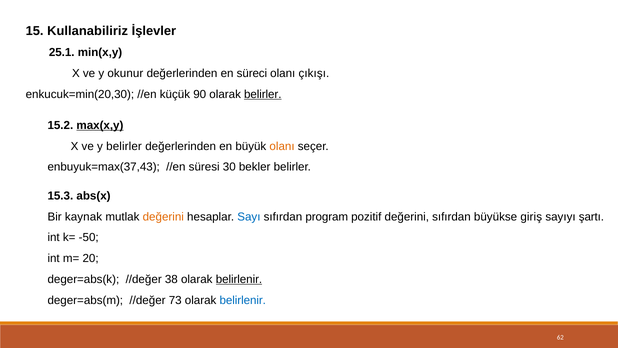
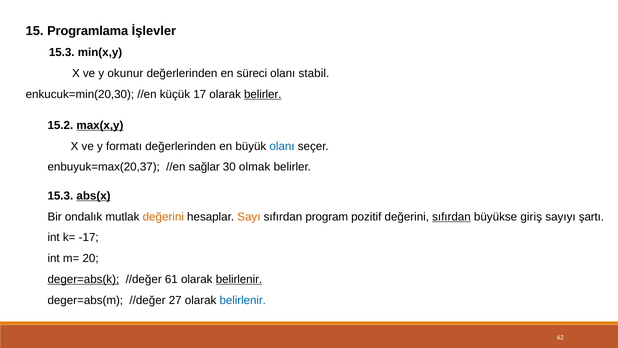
Kullanabiliriz: Kullanabiliriz -> Programlama
25.1 at (62, 53): 25.1 -> 15.3
çıkışı: çıkışı -> stabil
90: 90 -> 17
y belirler: belirler -> formatı
olanı at (282, 146) colour: orange -> blue
enbuyuk=max(37,43: enbuyuk=max(37,43 -> enbuyuk=max(20,37
süresi: süresi -> sağlar
bekler: bekler -> olmak
abs(x underline: none -> present
kaynak: kaynak -> ondalık
Sayı colour: blue -> orange
sıfırdan at (451, 217) underline: none -> present
-50: -50 -> -17
deger=abs(k underline: none -> present
38: 38 -> 61
73: 73 -> 27
